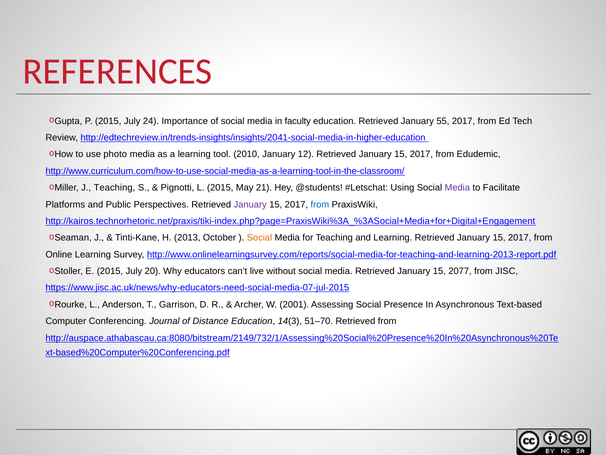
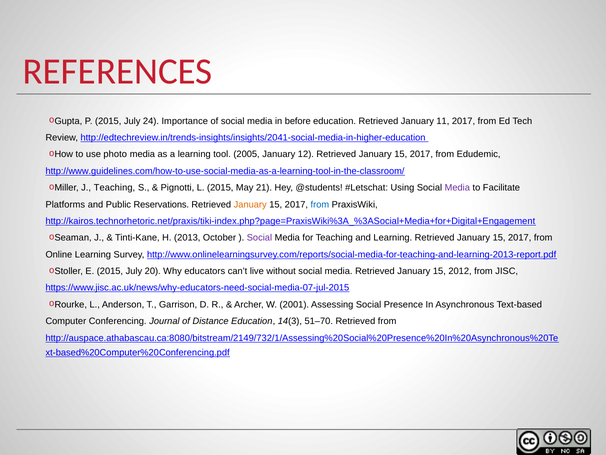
faculty: faculty -> before
55: 55 -> 11
2010: 2010 -> 2005
http://www.curriculum.com/how-to-use-social-media-as-a-learning-tool-in-the-classroom/: http://www.curriculum.com/how-to-use-social-media-as-a-learning-tool-in-the-classroom/ -> http://www.guidelines.com/how-to-use-social-media-as-a-learning-tool-in-the-classroom/
Perspectives: Perspectives -> Reservations
January at (250, 204) colour: purple -> orange
Social at (259, 238) colour: orange -> purple
2077: 2077 -> 2012
